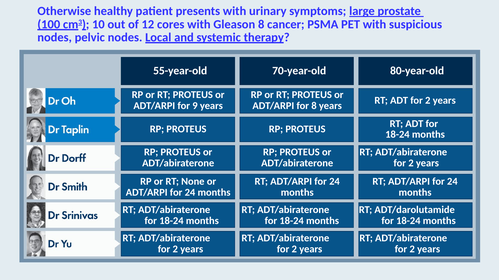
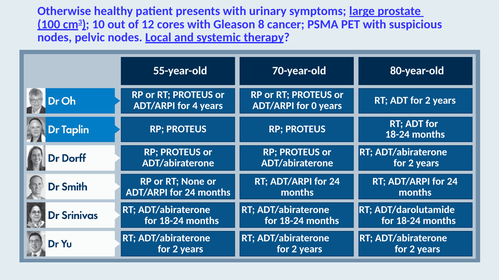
9: 9 -> 4
for 8: 8 -> 0
